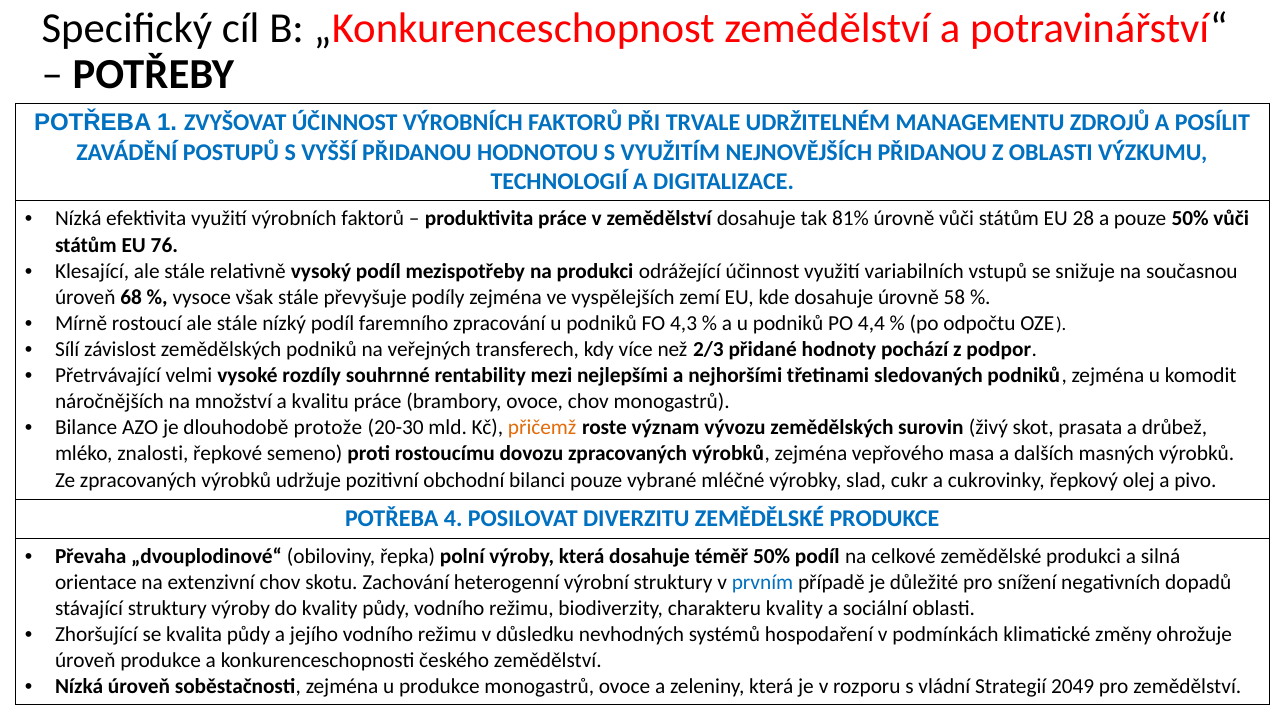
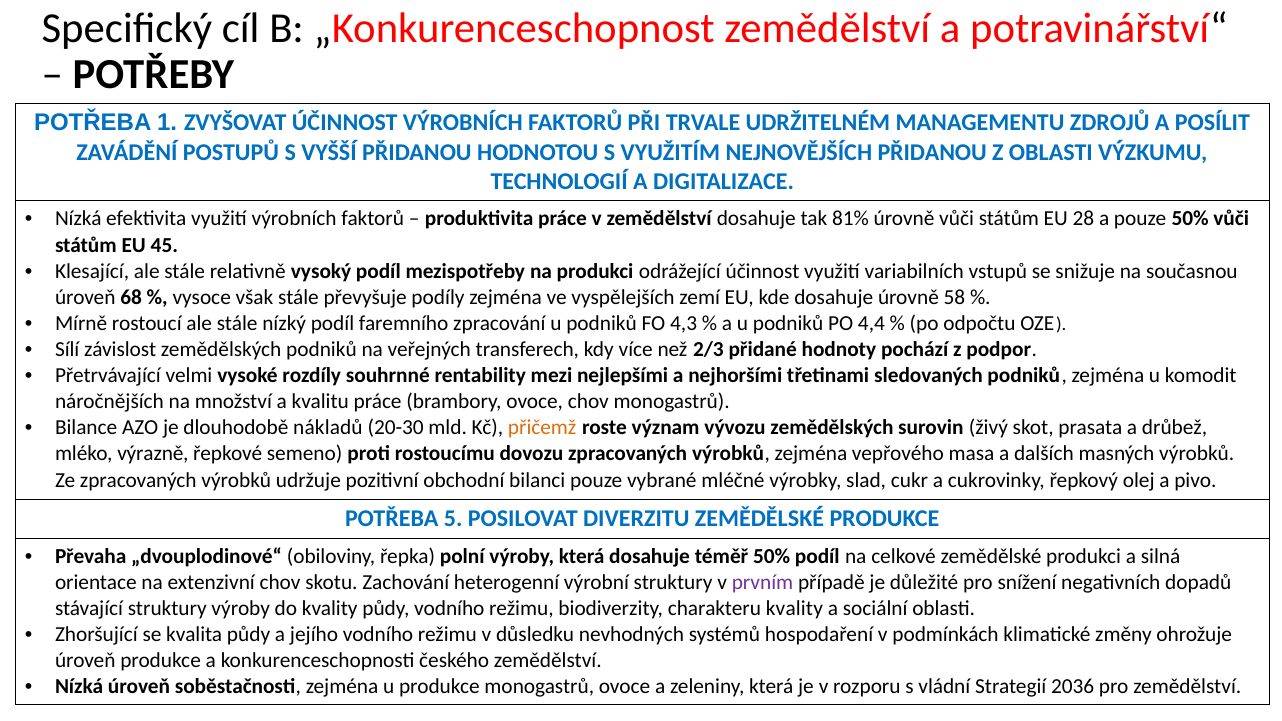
76: 76 -> 45
protože: protože -> nákladů
znalosti: znalosti -> výrazně
4: 4 -> 5
prvním colour: blue -> purple
2049: 2049 -> 2036
